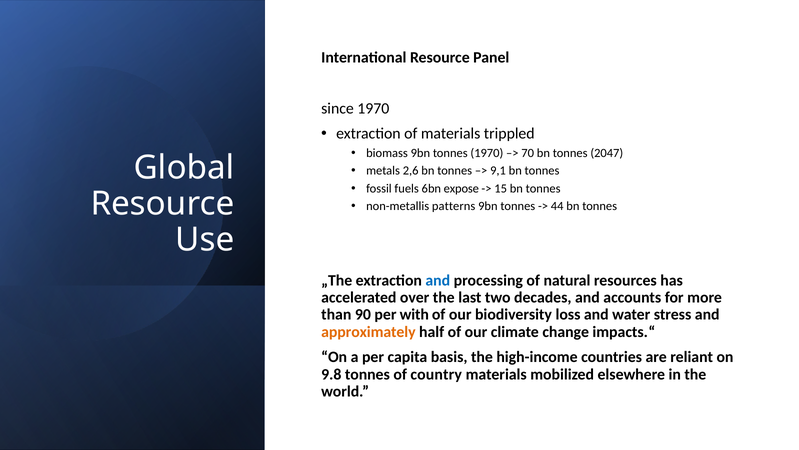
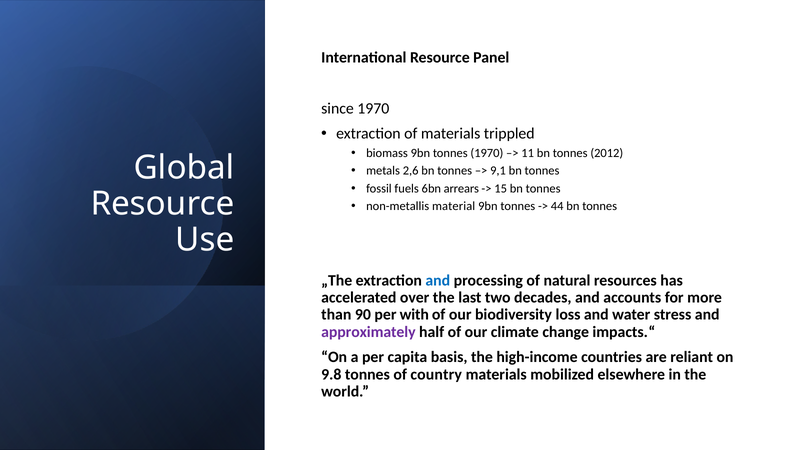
70: 70 -> 11
2047: 2047 -> 2012
expose: expose -> arrears
patterns: patterns -> material
approximately colour: orange -> purple
